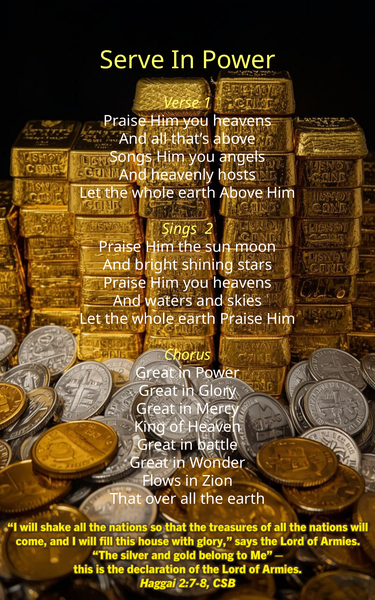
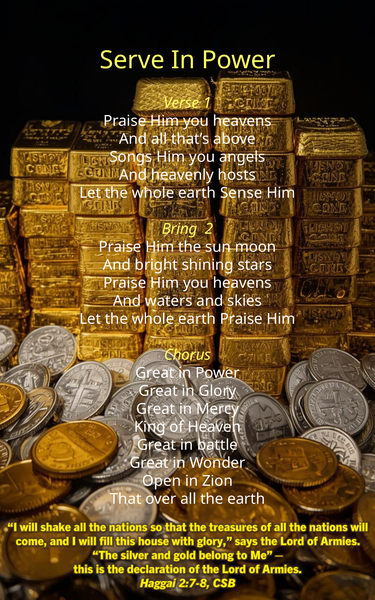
earth Above: Above -> Sense
Sings: Sings -> Bring
Flows: Flows -> Open
